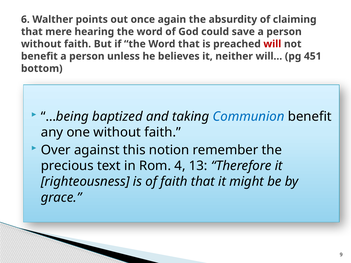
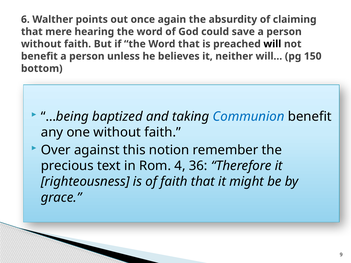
will colour: red -> black
451: 451 -> 150
13: 13 -> 36
